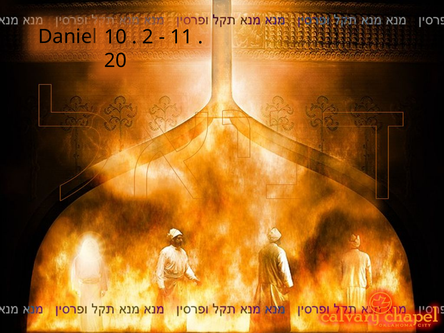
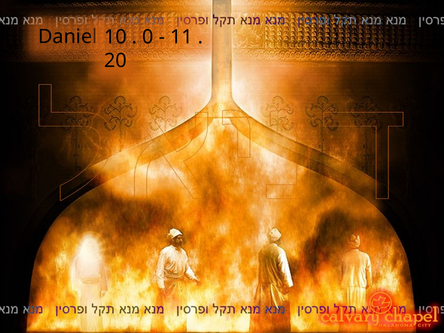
2: 2 -> 0
